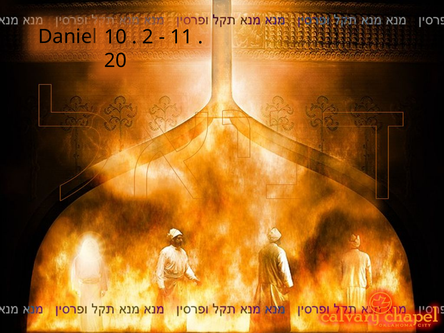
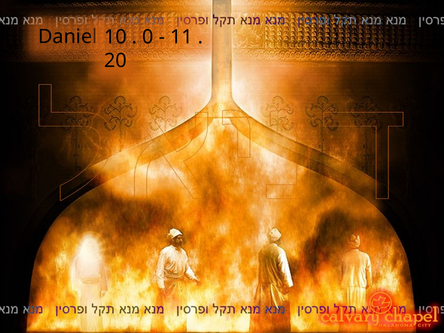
2: 2 -> 0
